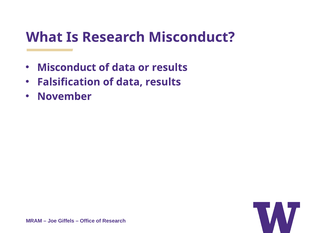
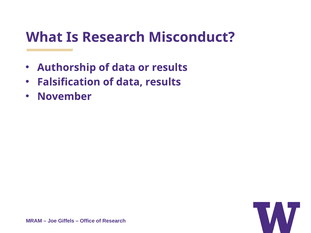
Misconduct at (67, 68): Misconduct -> Authorship
